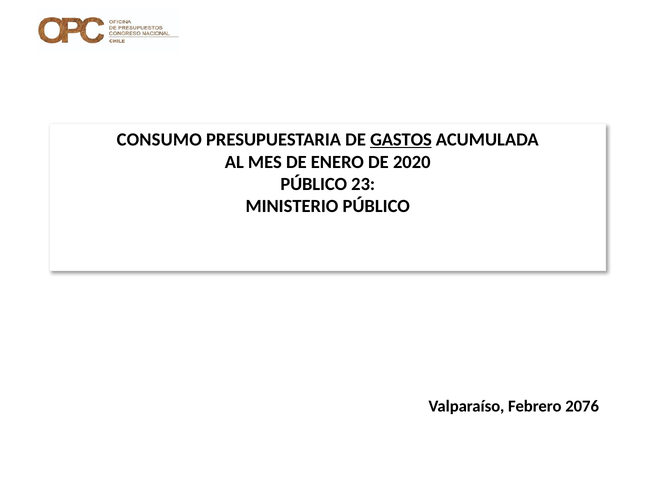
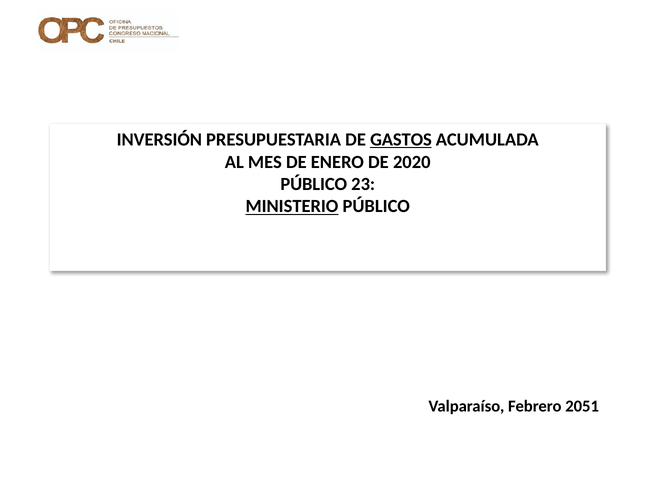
CONSUMO: CONSUMO -> INVERSIÓN
MINISTERIO underline: none -> present
2076: 2076 -> 2051
